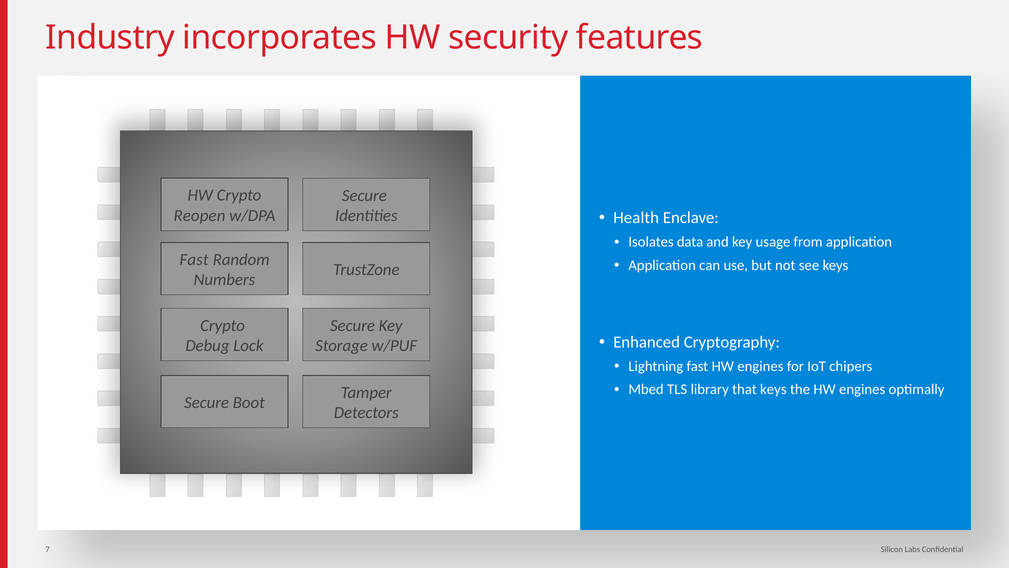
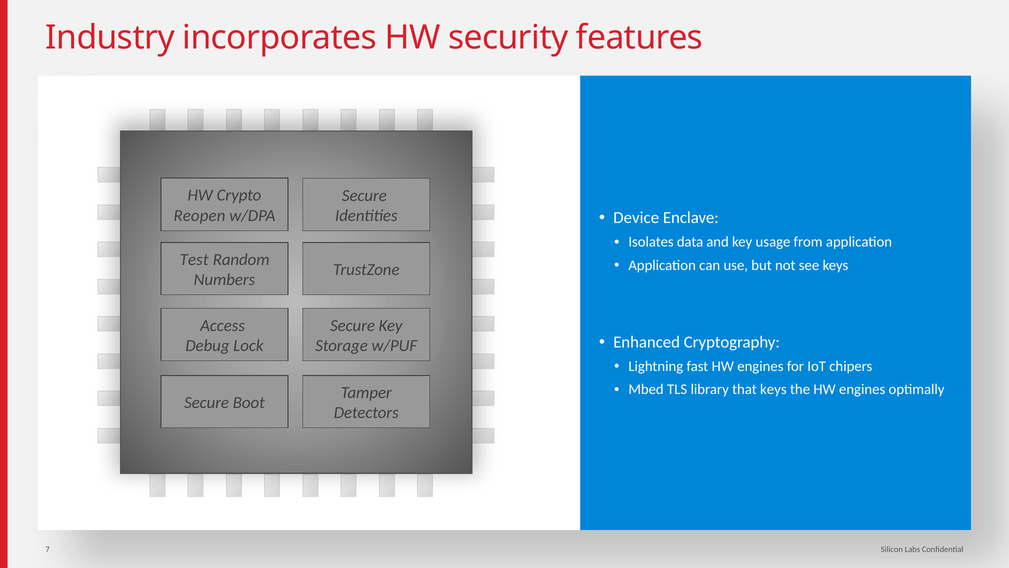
Health: Health -> Device
Fast at (194, 260): Fast -> Test
Crypto at (223, 325): Crypto -> Access
